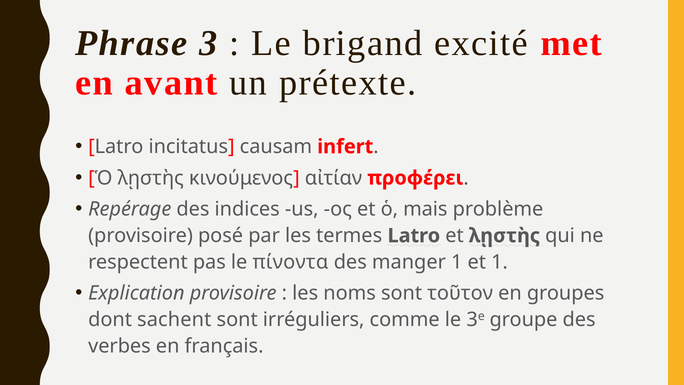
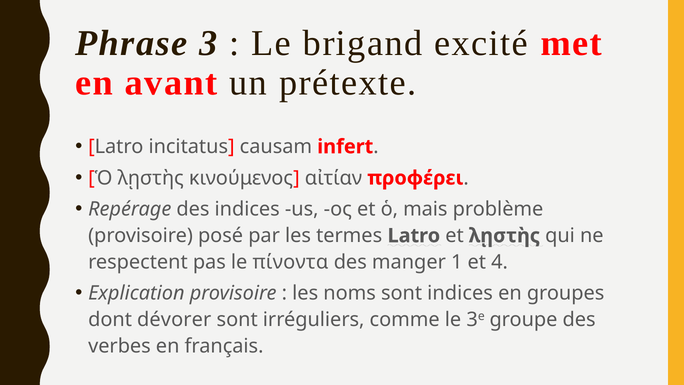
et 1: 1 -> 4
sont τοῦτον: τοῦτον -> indices
sachent: sachent -> dévorer
